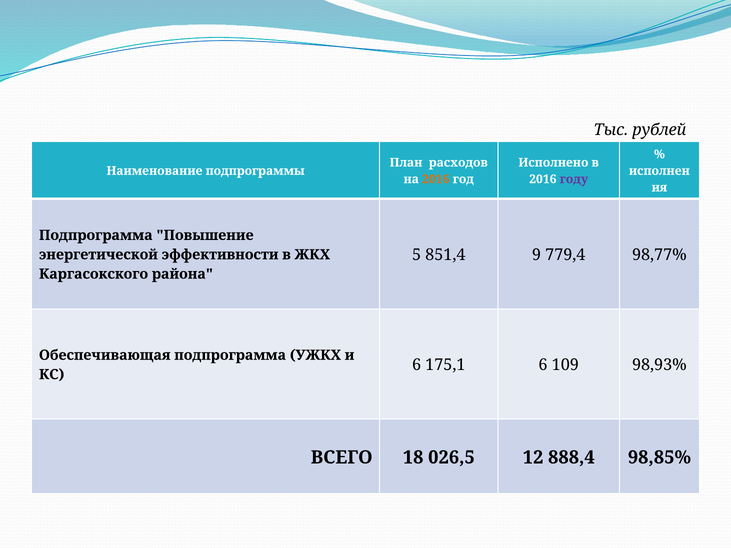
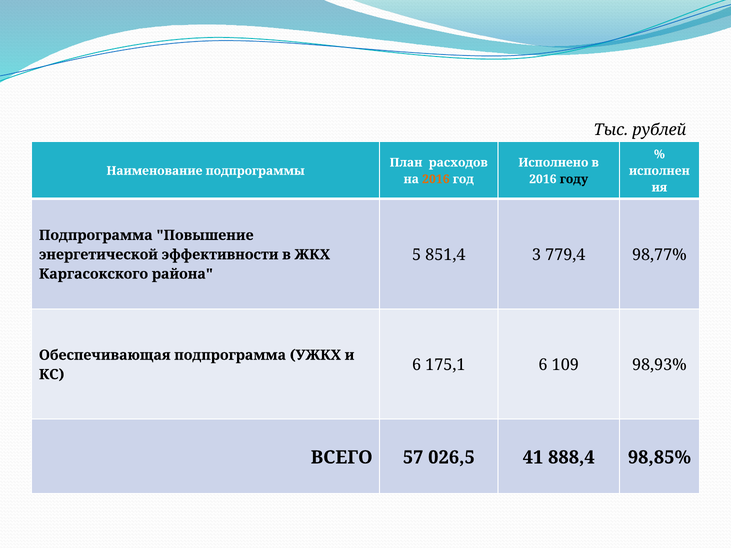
году colour: purple -> black
9: 9 -> 3
18: 18 -> 57
12: 12 -> 41
